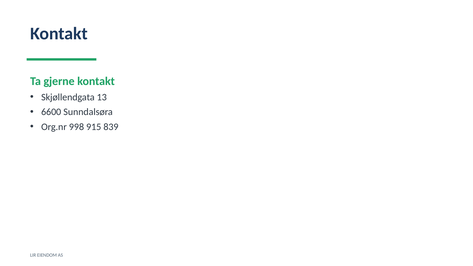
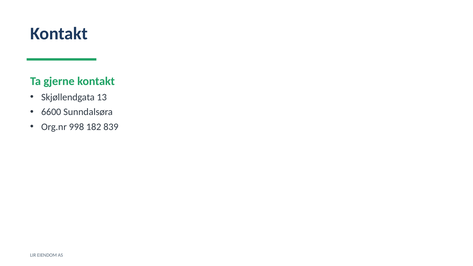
915: 915 -> 182
